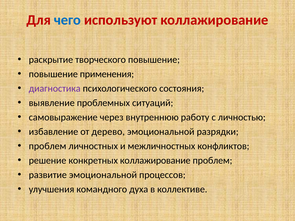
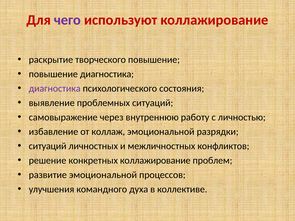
чего colour: blue -> purple
повышение применения: применения -> диагностика
дерево: дерево -> коллаж
проблем at (48, 146): проблем -> ситуаций
